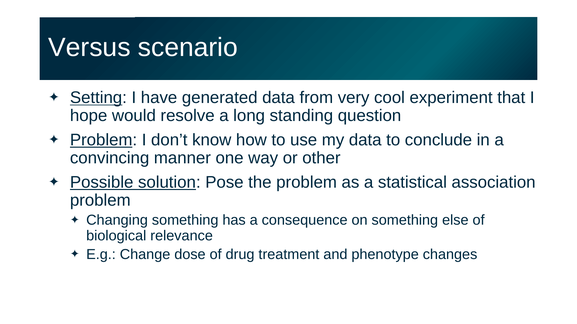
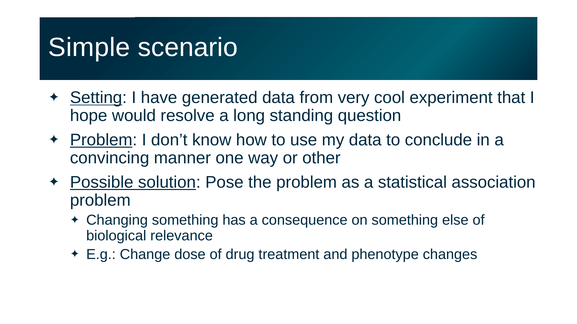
Versus: Versus -> Simple
